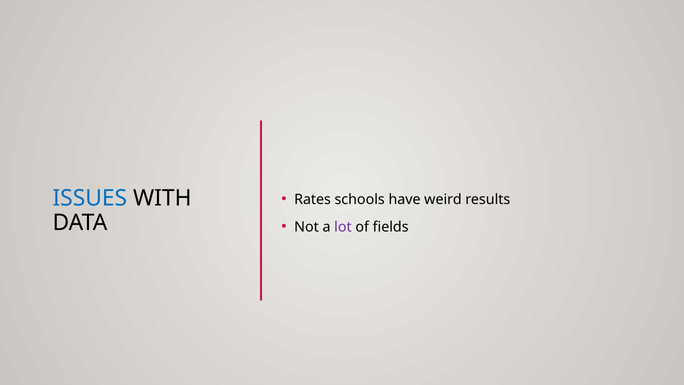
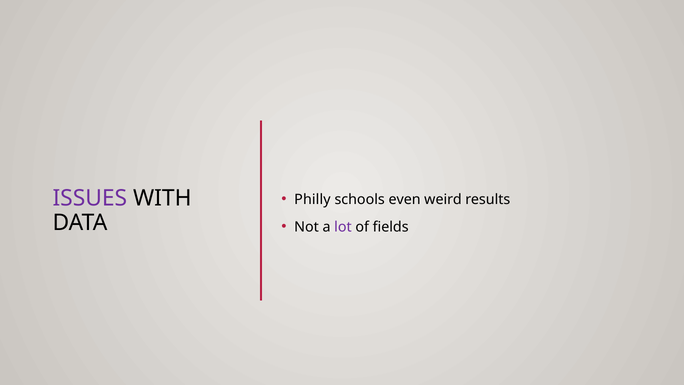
ISSUES colour: blue -> purple
Rates: Rates -> Philly
have: have -> even
